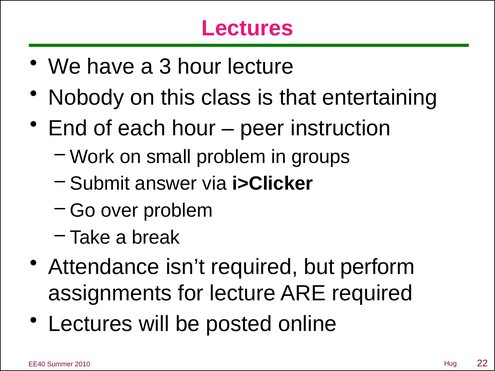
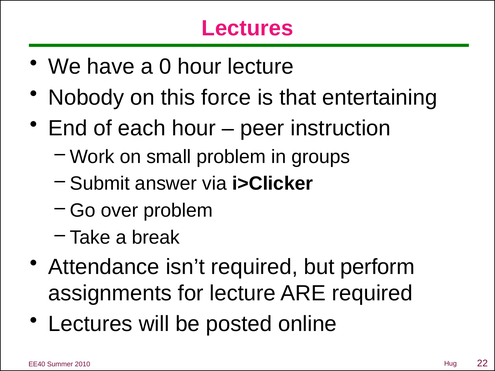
3: 3 -> 0
class: class -> force
